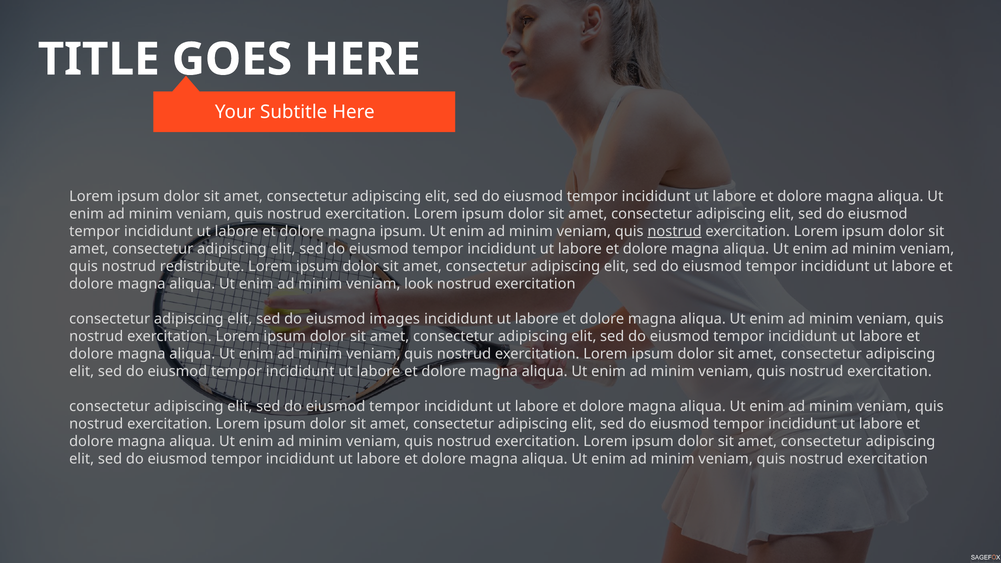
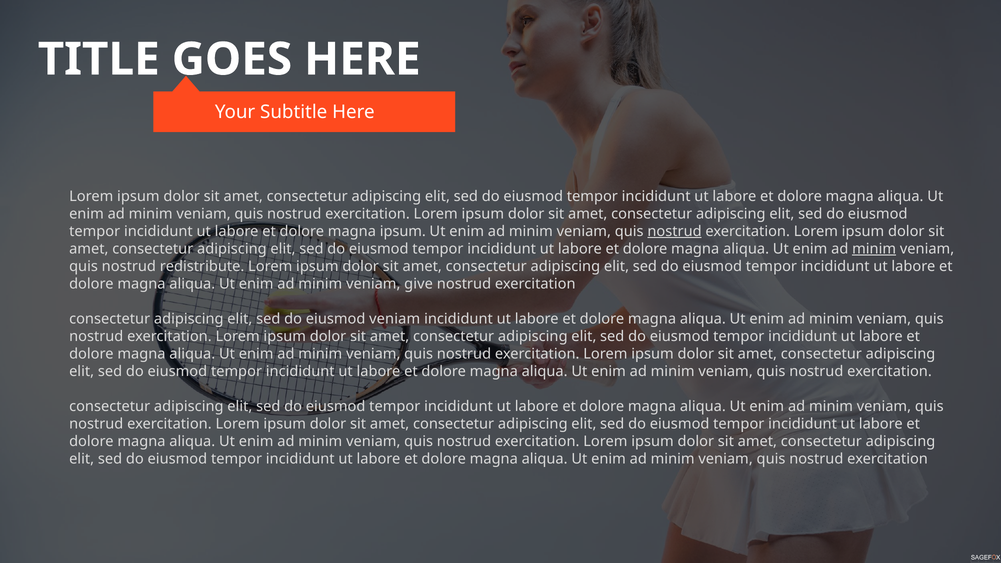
minim at (874, 249) underline: none -> present
look: look -> give
eiusmod images: images -> veniam
